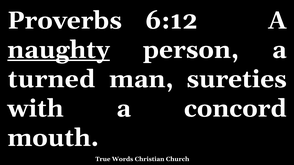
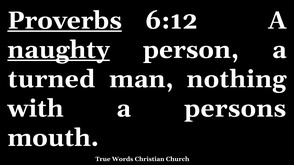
Proverbs underline: none -> present
sureties: sureties -> nothing
concord: concord -> persons
